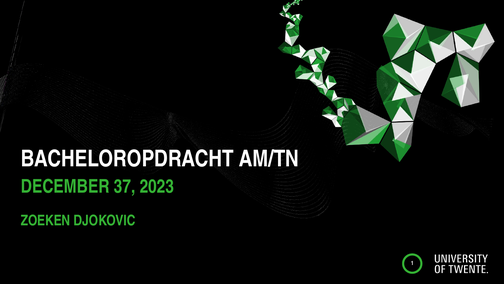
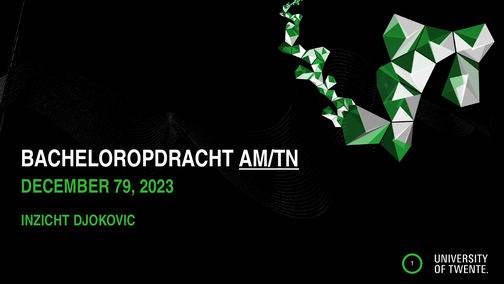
AM/TN underline: none -> present
37: 37 -> 79
ZOEKEN: ZOEKEN -> INZICHT
